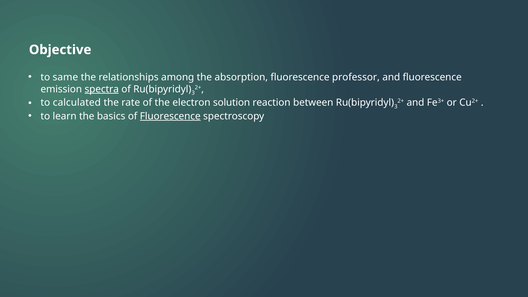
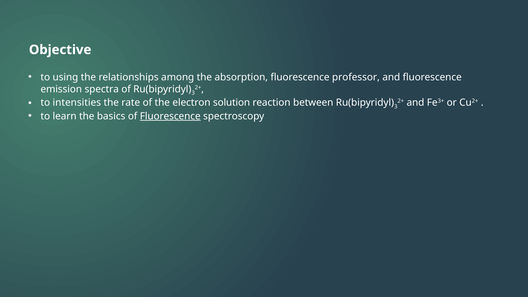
same: same -> using
spectra underline: present -> none
calculated: calculated -> intensities
